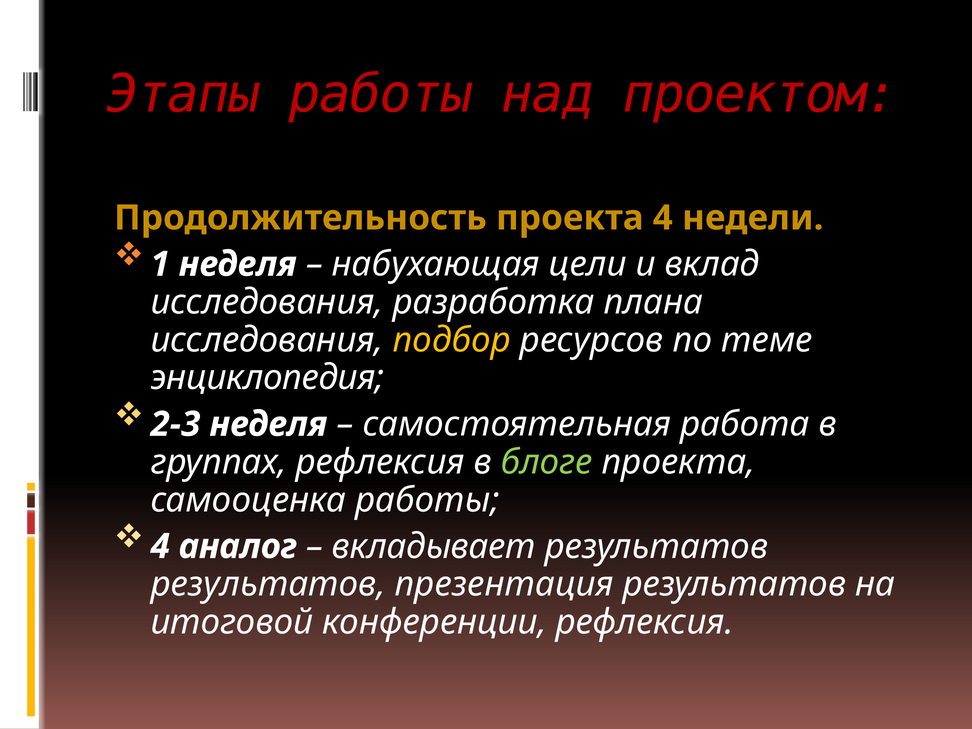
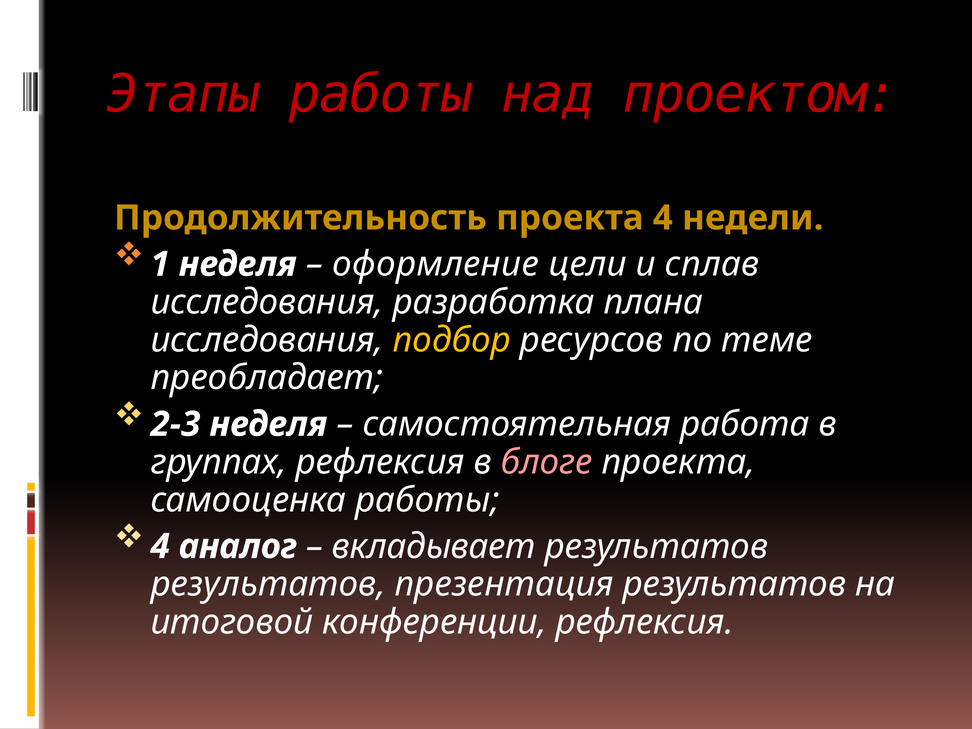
набухающая: набухающая -> оформление
вклад: вклад -> сплав
энциклопедия: энциклопедия -> преобладает
блоге colour: light green -> pink
